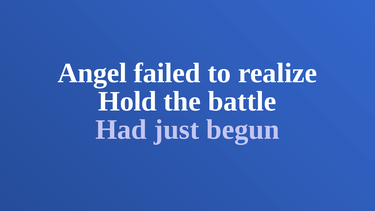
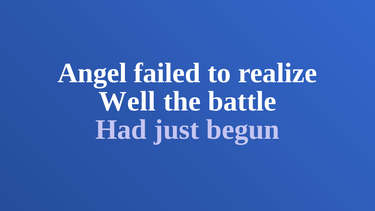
Hold: Hold -> Well
